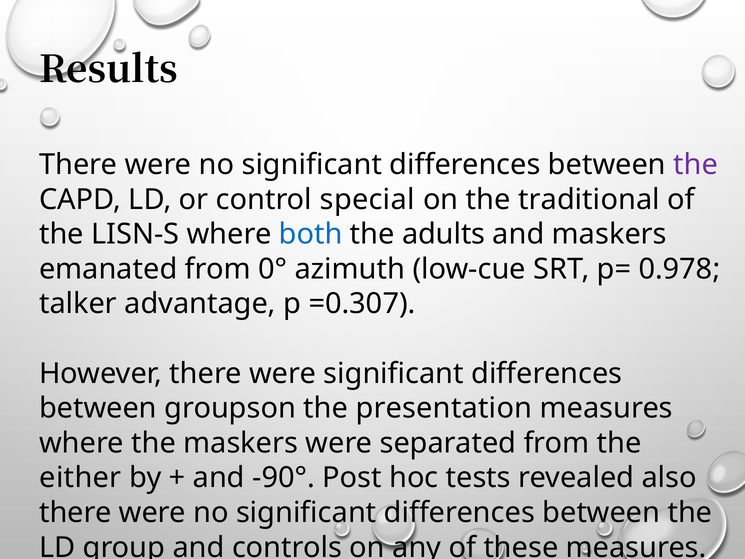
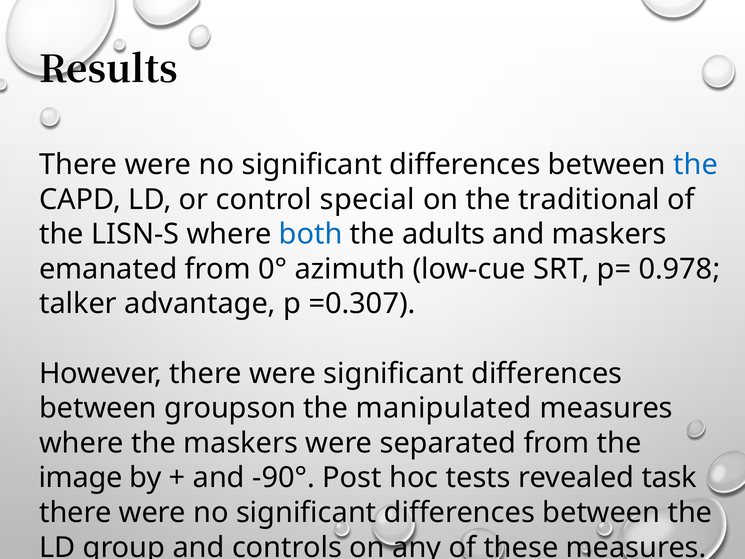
the at (696, 165) colour: purple -> blue
presentation: presentation -> manipulated
either: either -> image
also: also -> task
